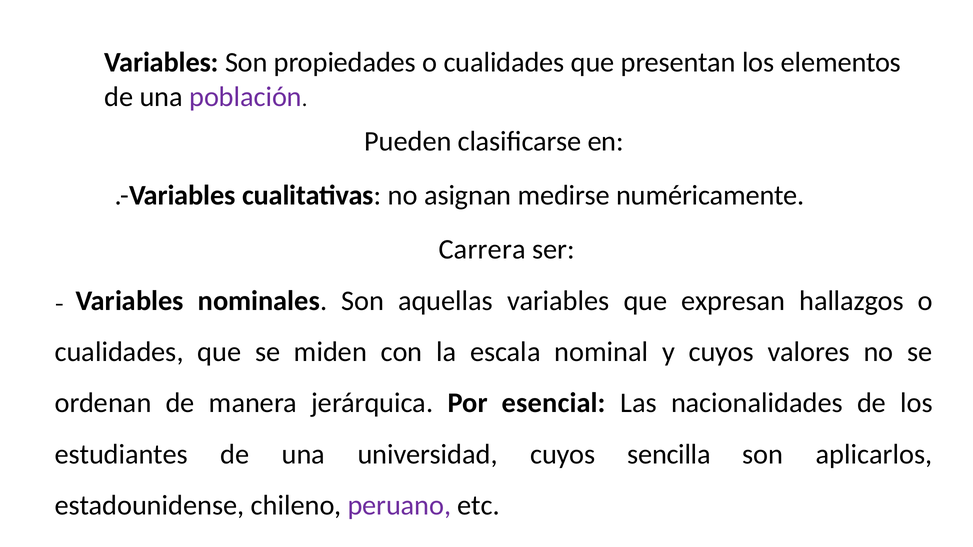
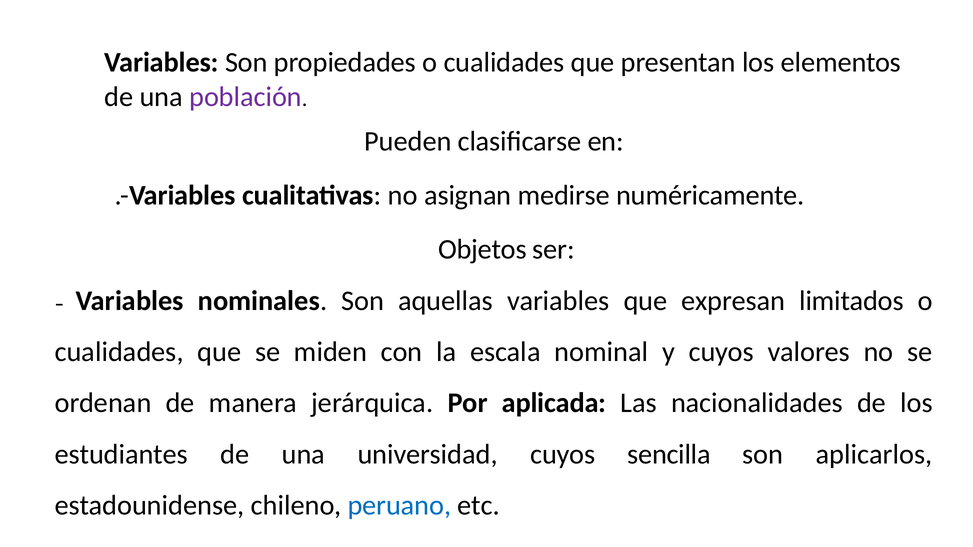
Carrera: Carrera -> Objetos
hallazgos: hallazgos -> limitados
esencial: esencial -> aplicada
peruano colour: purple -> blue
